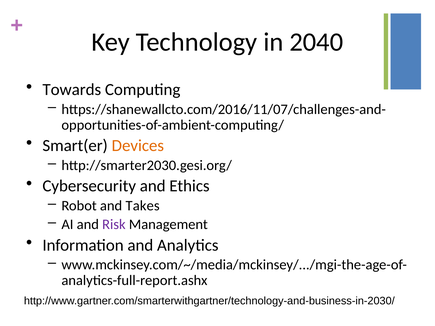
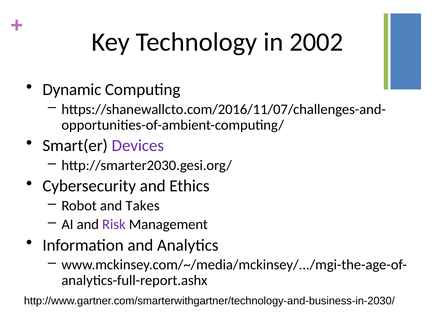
2040: 2040 -> 2002
Towards: Towards -> Dynamic
Devices colour: orange -> purple
